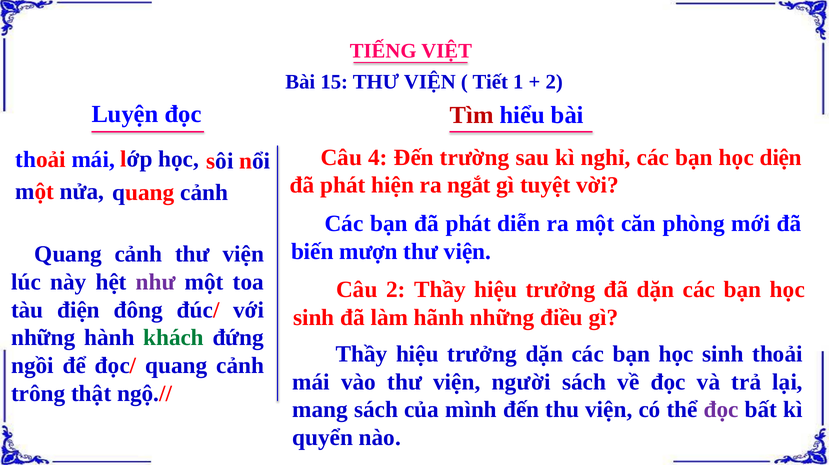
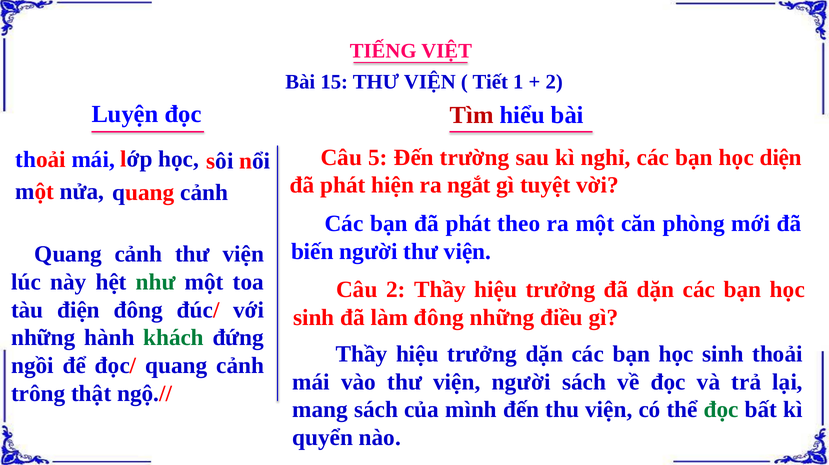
4: 4 -> 5
diễn: diễn -> theo
biến mượn: mượn -> người
như colour: purple -> green
làm hãnh: hãnh -> đông
đọc at (721, 410) colour: purple -> green
